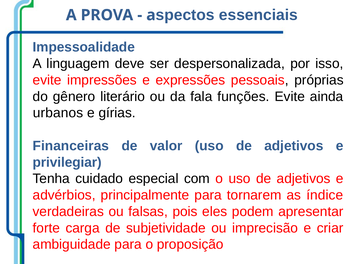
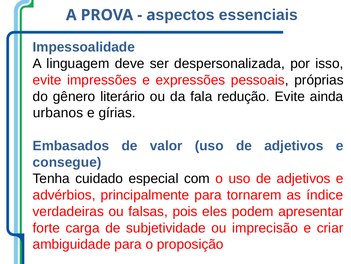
funções: funções -> redução
Financeiras: Financeiras -> Embasados
privilegiar: privilegiar -> consegue
